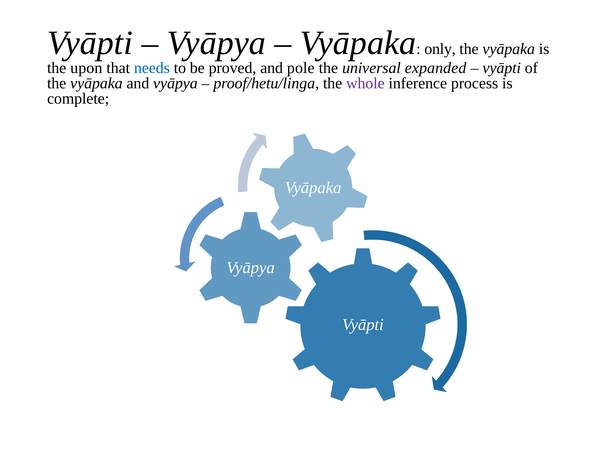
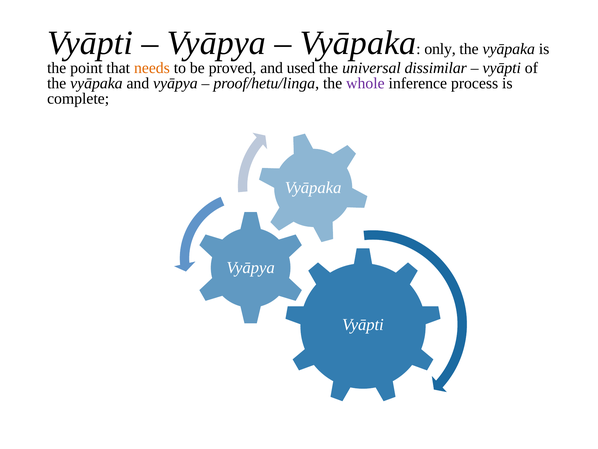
upon: upon -> point
needs colour: blue -> orange
pole: pole -> used
expanded: expanded -> dissimilar
